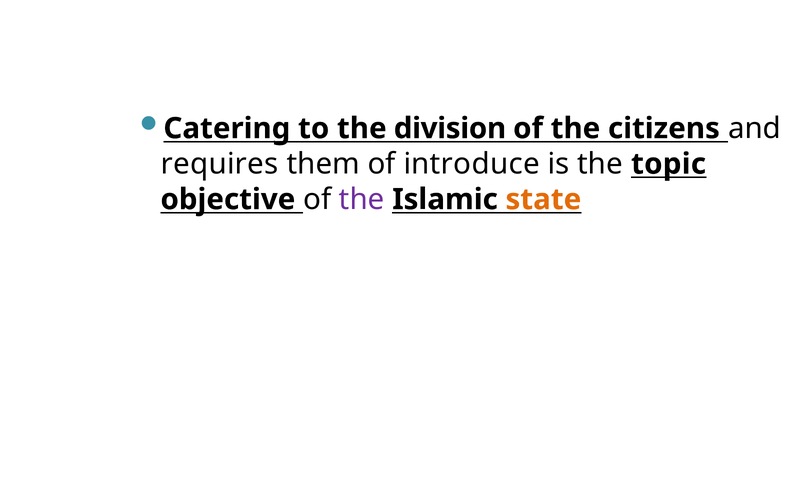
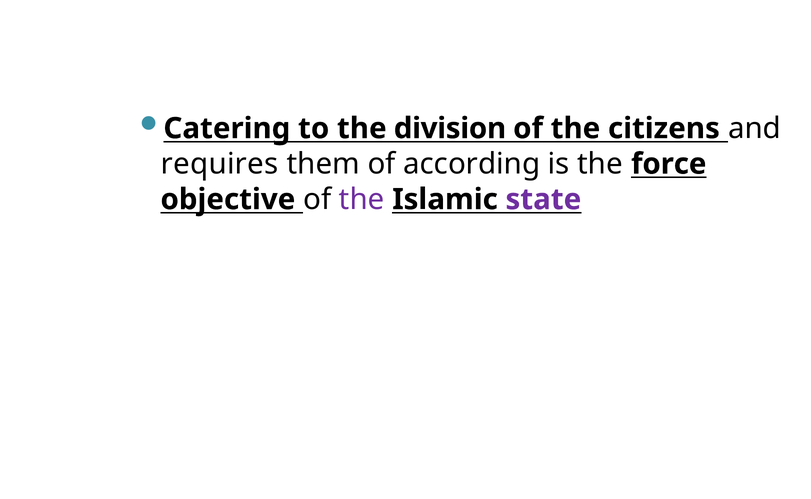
introduce: introduce -> according
topic: topic -> force
state colour: orange -> purple
